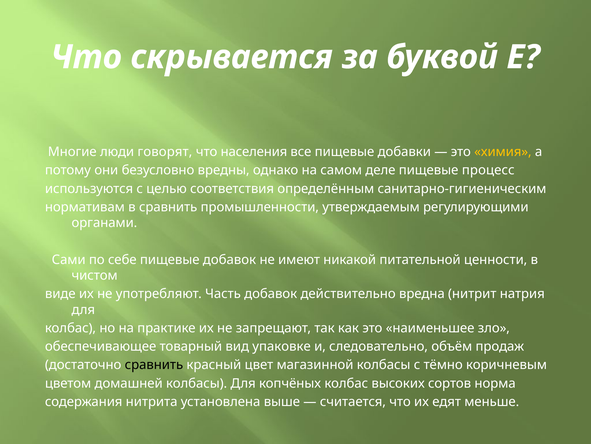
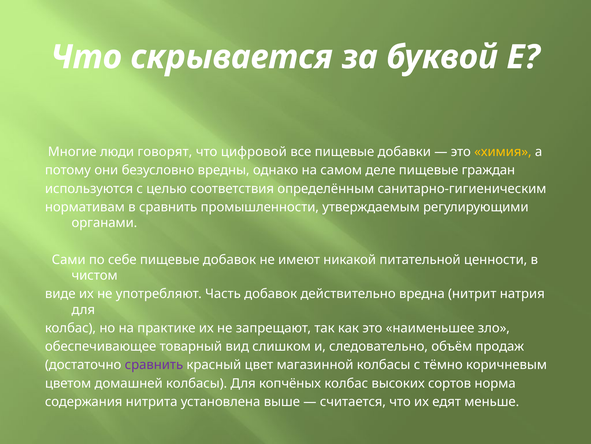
населения: населения -> цифровой
процесс: процесс -> граждан
упаковке: упаковке -> слишком
сравнить at (154, 364) colour: black -> purple
